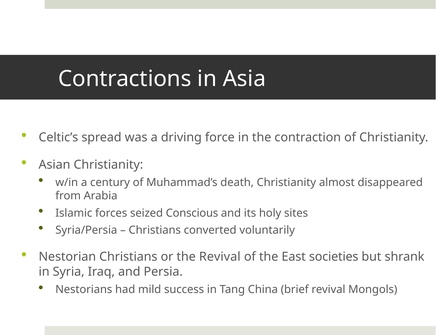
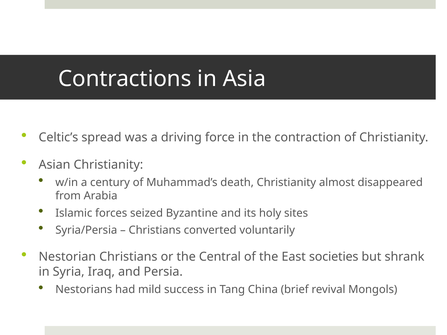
Conscious: Conscious -> Byzantine
the Revival: Revival -> Central
